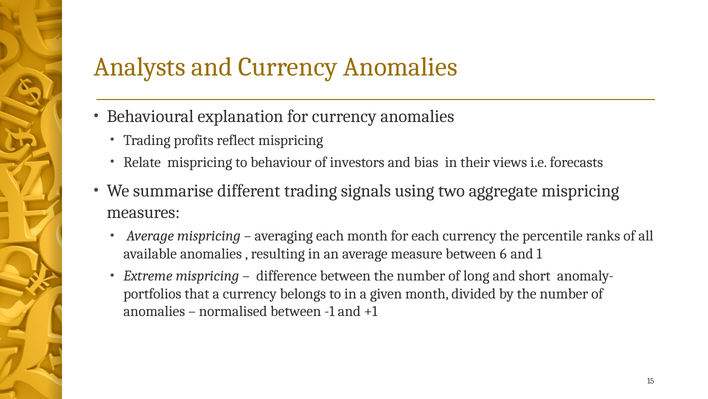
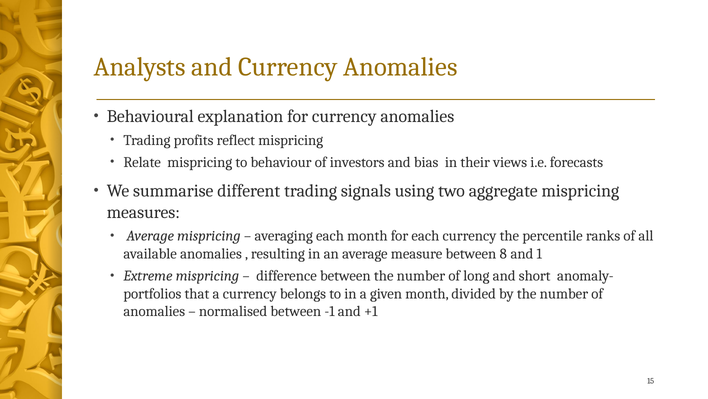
6: 6 -> 8
